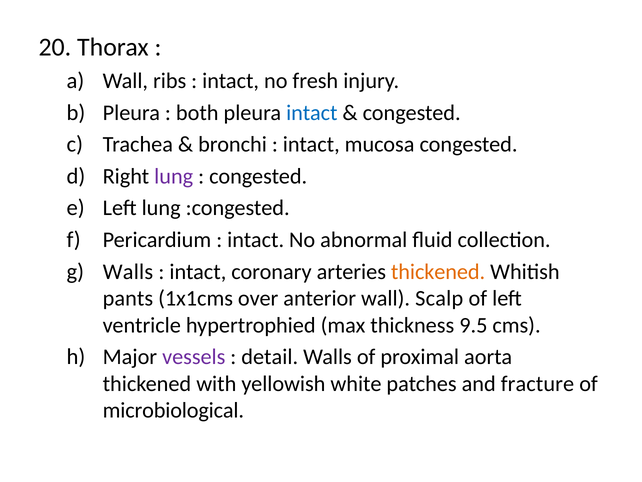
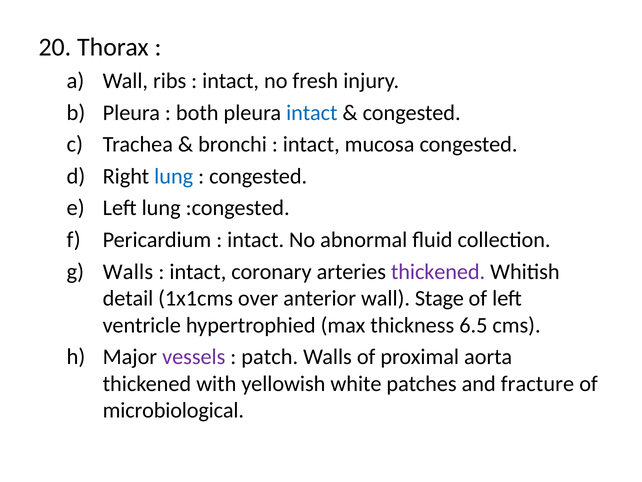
lung at (174, 176) colour: purple -> blue
thickened at (438, 271) colour: orange -> purple
pants: pants -> detail
Scalp: Scalp -> Stage
9.5: 9.5 -> 6.5
detail: detail -> patch
